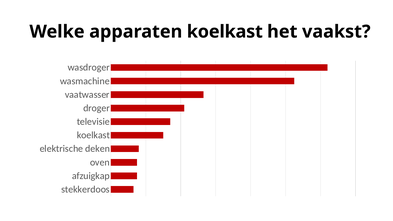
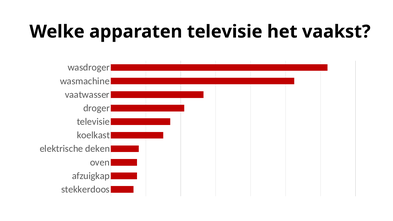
apparaten koelkast: koelkast -> televisie
